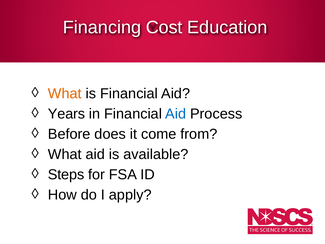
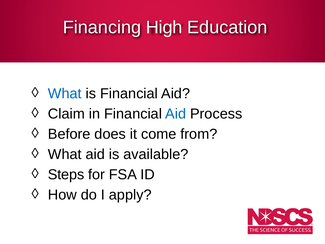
Cost: Cost -> High
What at (65, 93) colour: orange -> blue
Years: Years -> Claim
